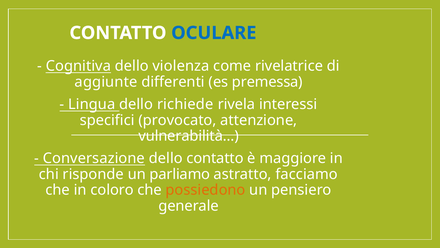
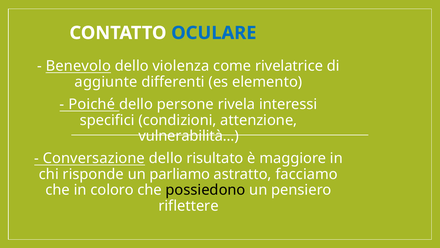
Cognitiva: Cognitiva -> Benevolo
premessa: premessa -> elemento
Lingua: Lingua -> Poiché
richiede: richiede -> persone
provocato: provocato -> condizioni
dello contatto: contatto -> risultato
possiedono colour: orange -> black
generale: generale -> riflettere
